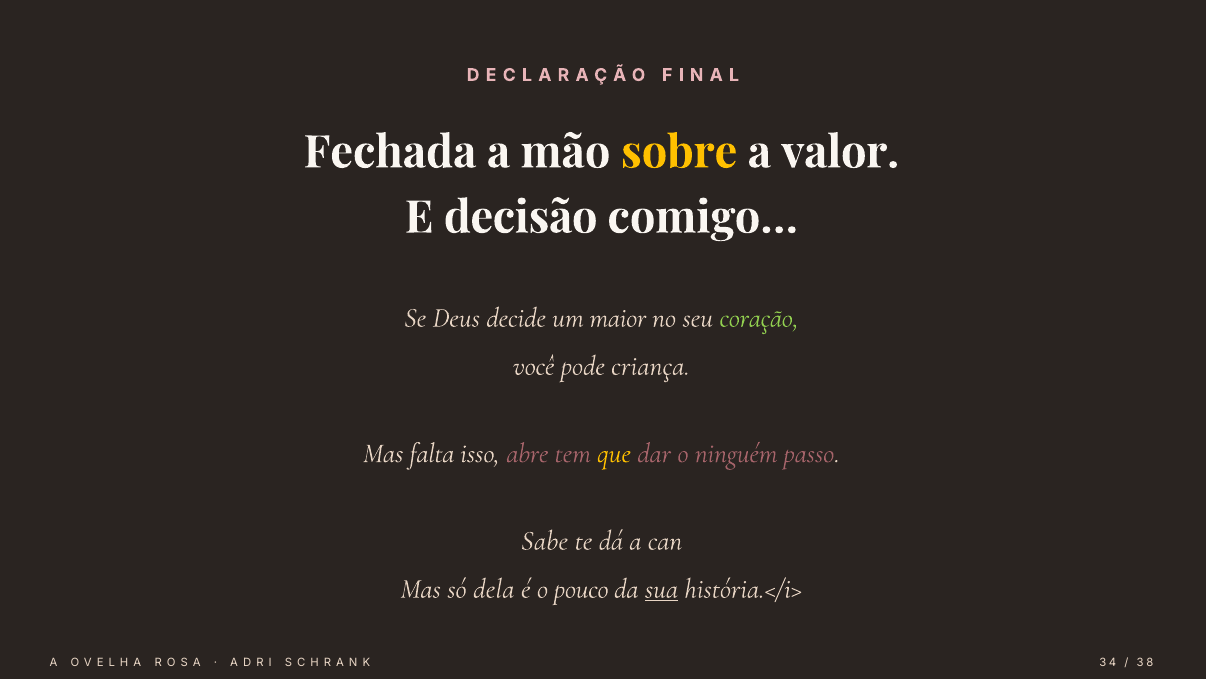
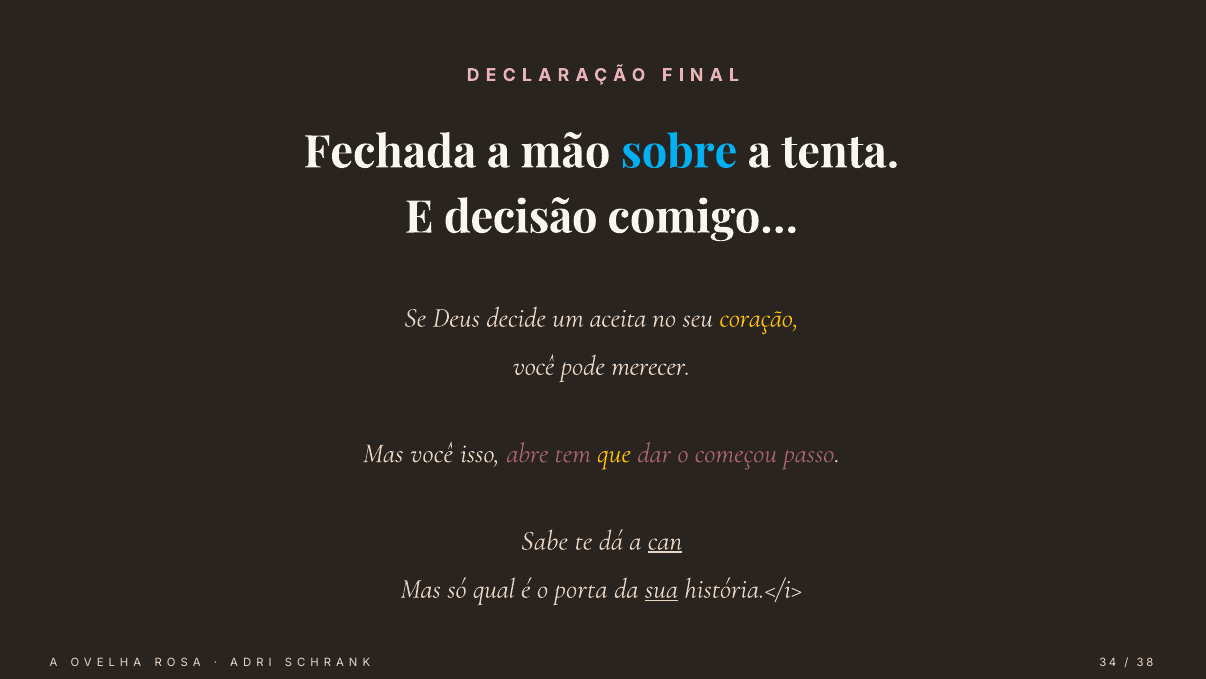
sobre colour: yellow -> light blue
valor: valor -> tenta
maior: maior -> aceita
coração colour: light green -> yellow
criança: criança -> merecer
Mas falta: falta -> você
ninguém: ninguém -> começou
can underline: none -> present
dela: dela -> qual
pouco: pouco -> porta
